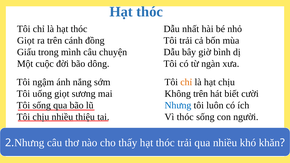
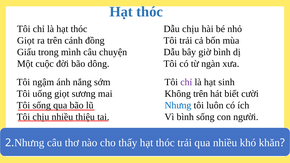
Dẫu nhất: nhất -> chịu
chỉ at (186, 82) colour: orange -> purple
hạt chịu: chịu -> sinh
Vì thóc: thóc -> bình
